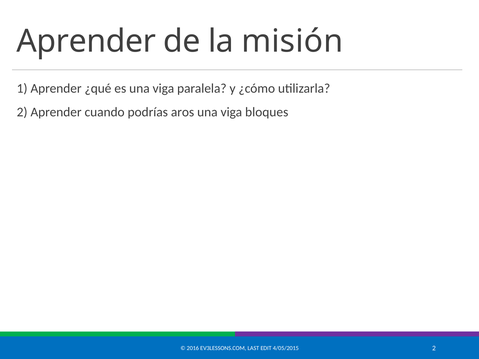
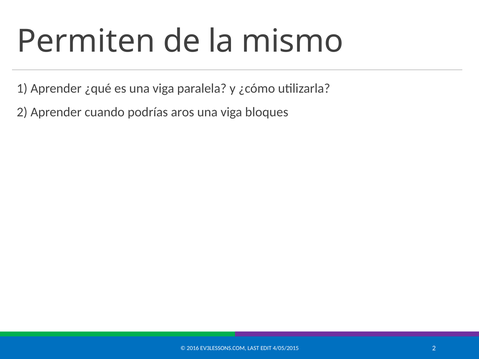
Aprender at (86, 41): Aprender -> Permiten
misión: misión -> mismo
